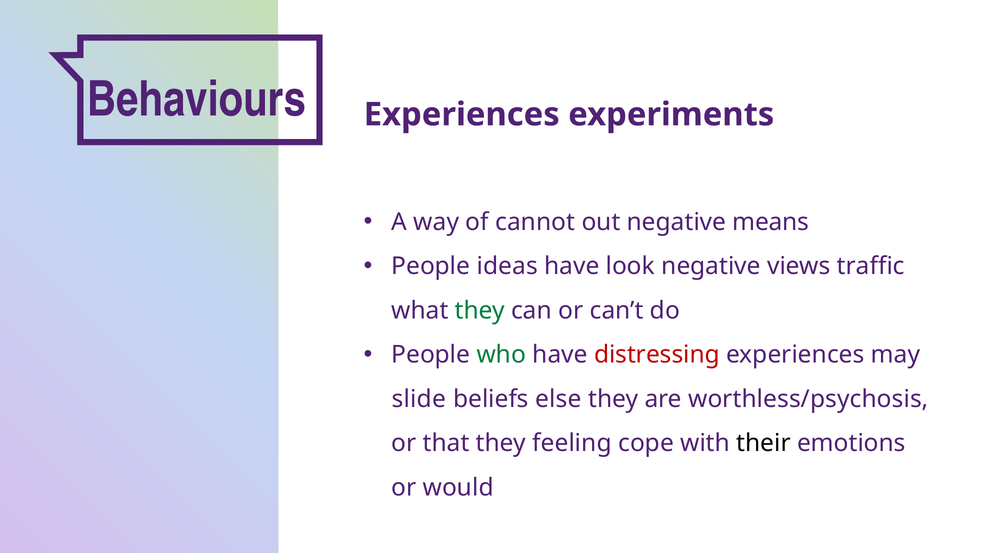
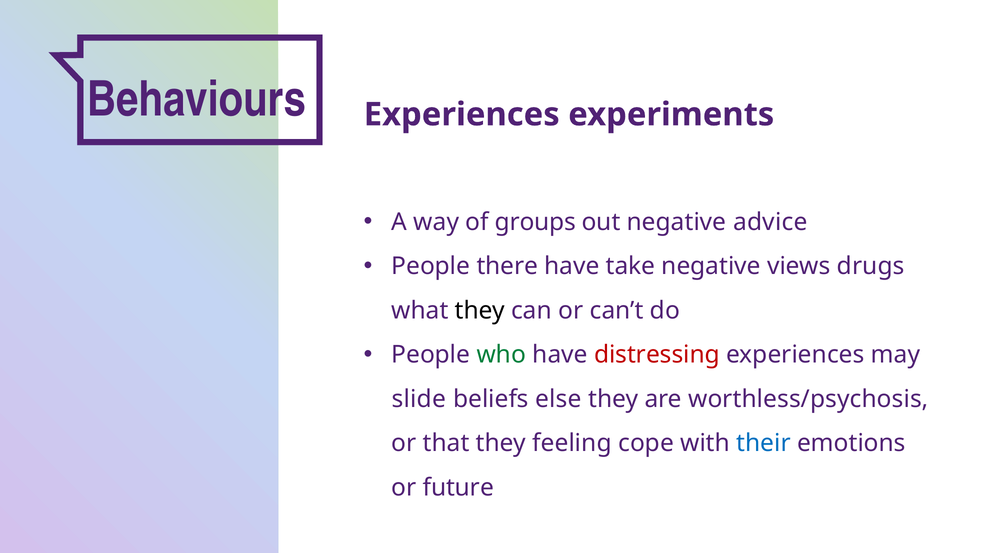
cannot: cannot -> groups
means: means -> advice
ideas: ideas -> there
look: look -> take
traffic: traffic -> drugs
they at (480, 311) colour: green -> black
their colour: black -> blue
would: would -> future
